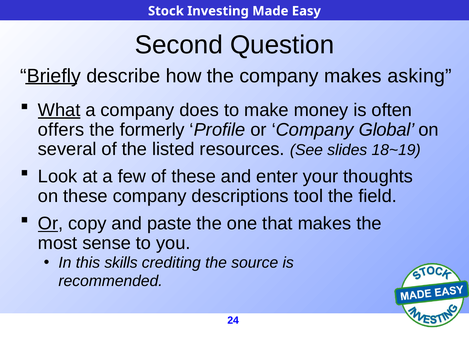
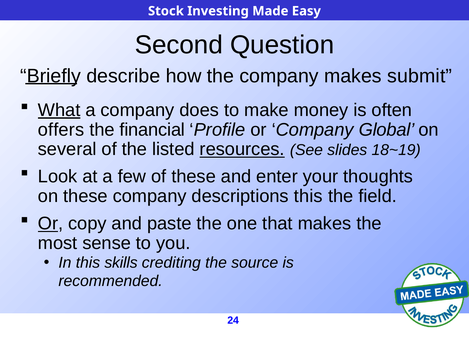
asking: asking -> submit
formerly: formerly -> financial
resources underline: none -> present
descriptions tool: tool -> this
